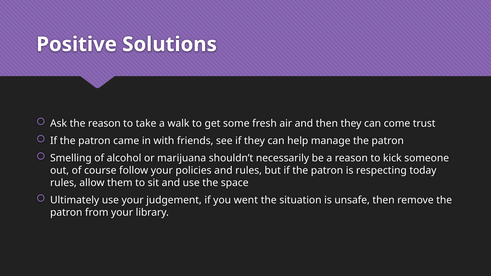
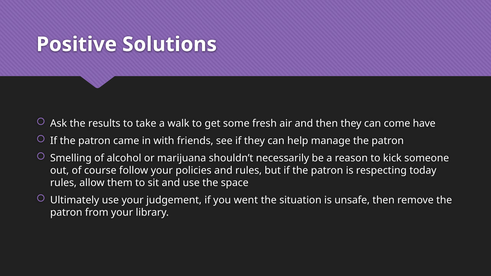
the reason: reason -> results
trust: trust -> have
